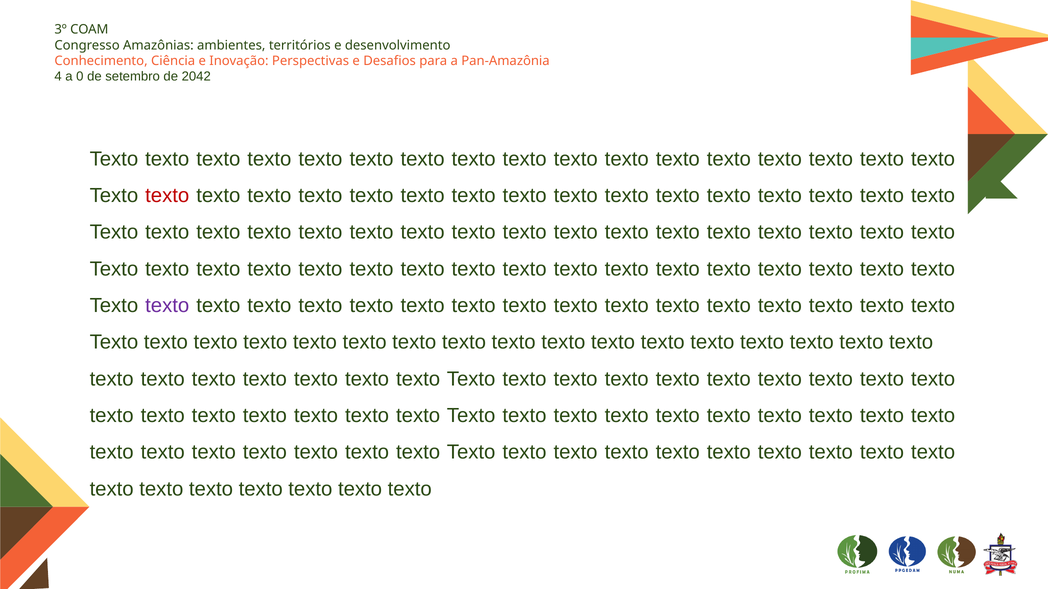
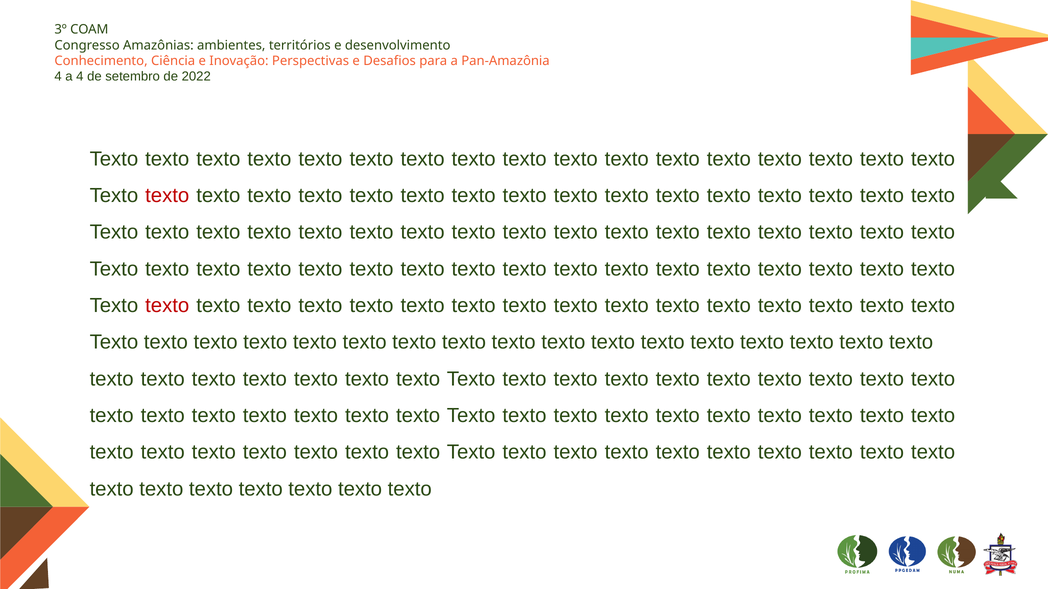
a 0: 0 -> 4
2042: 2042 -> 2022
texto at (167, 306) colour: purple -> red
